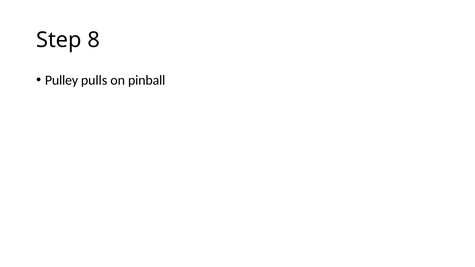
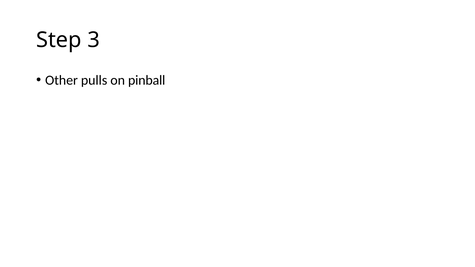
8: 8 -> 3
Pulley: Pulley -> Other
